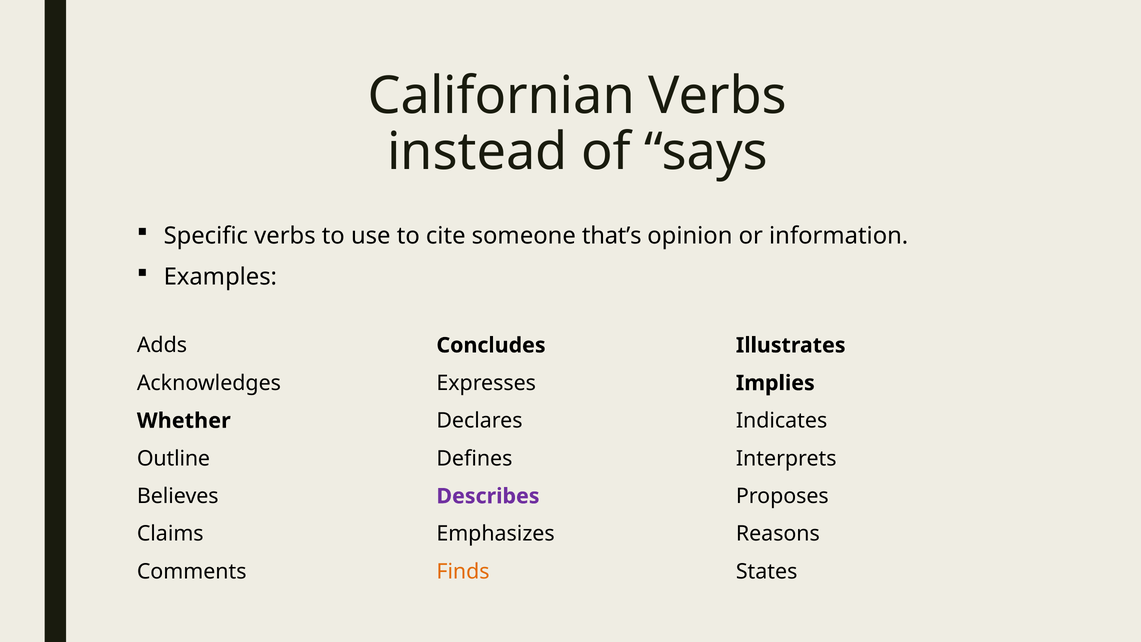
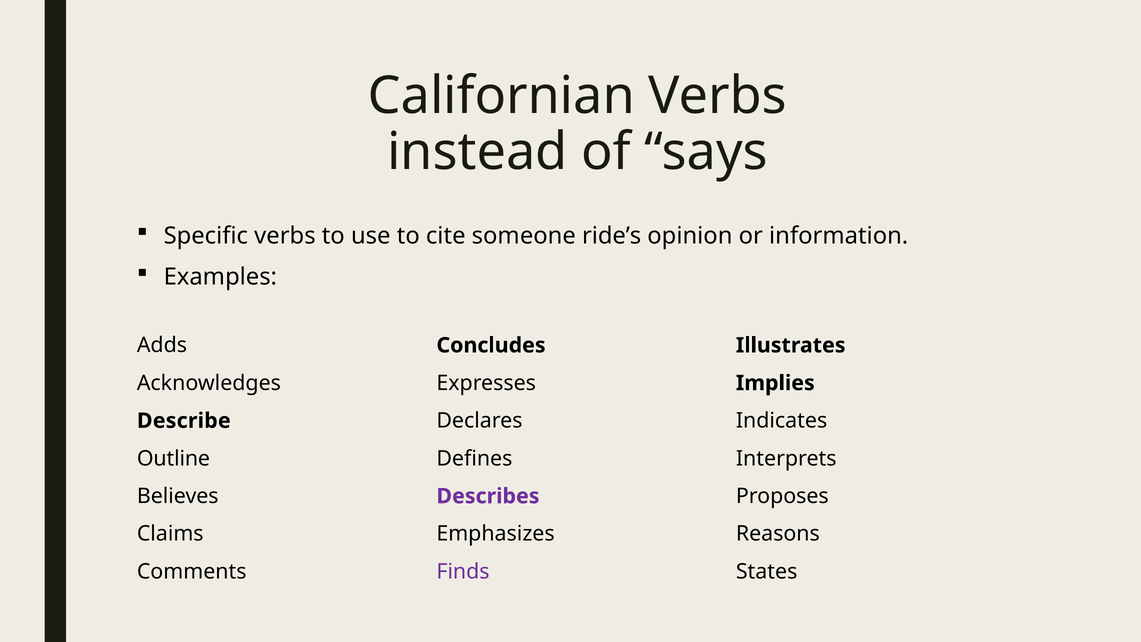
that’s: that’s -> ride’s
Whether: Whether -> Describe
Finds colour: orange -> purple
